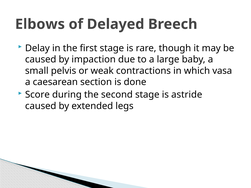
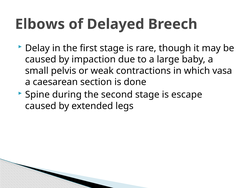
Score: Score -> Spine
astride: astride -> escape
